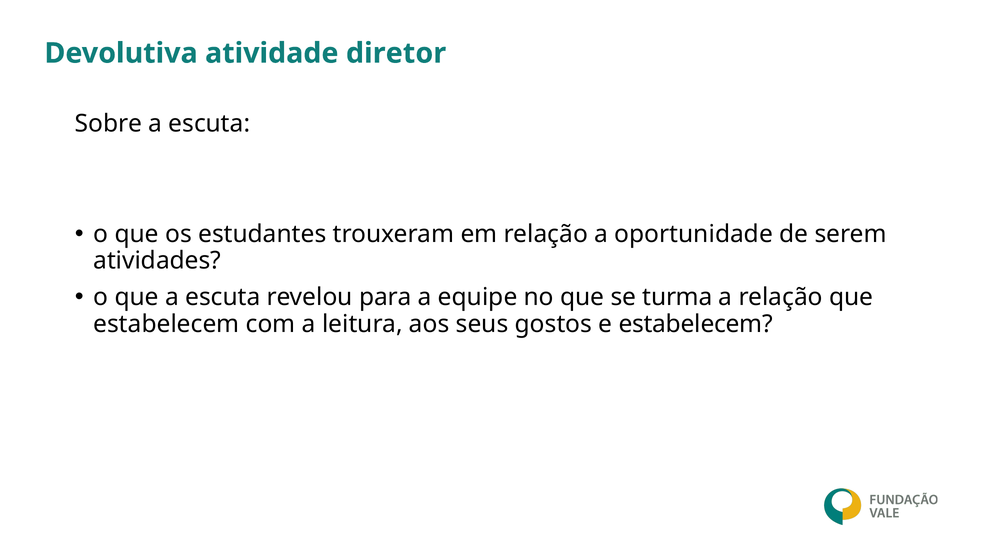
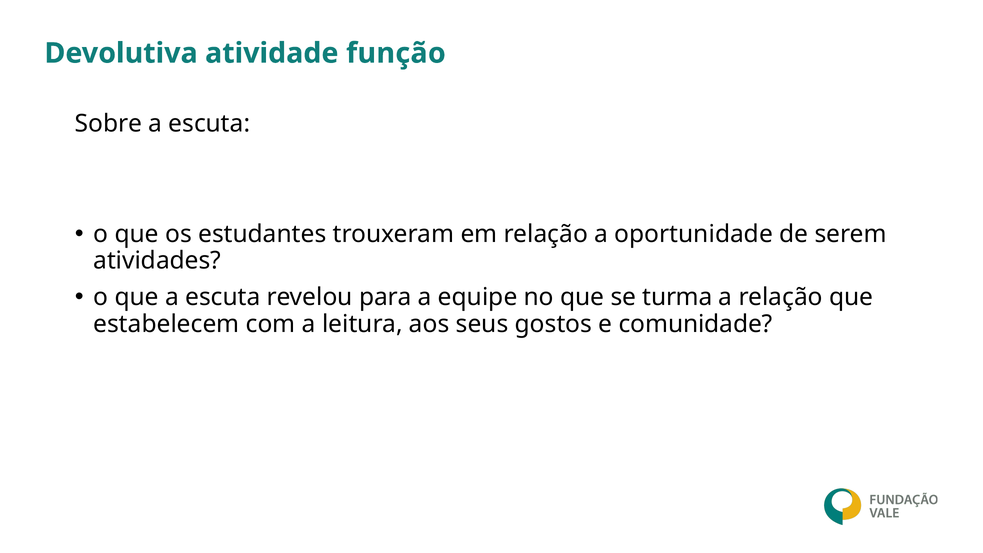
diretor: diretor -> função
e estabelecem: estabelecem -> comunidade
